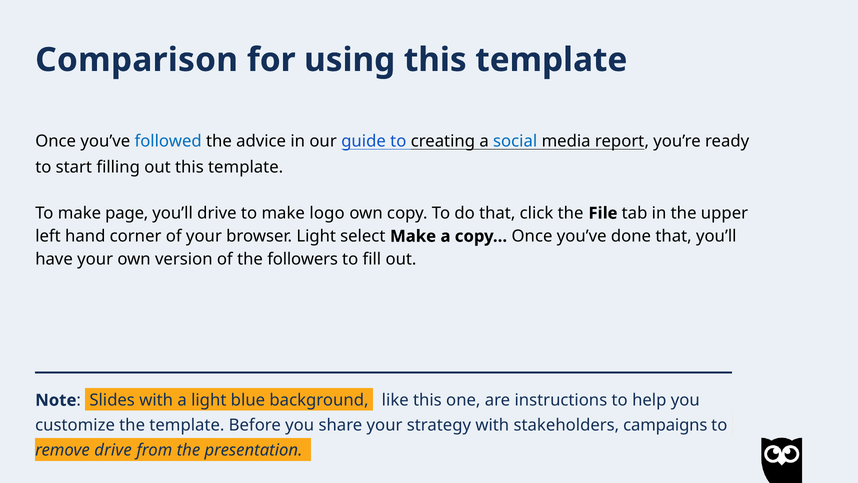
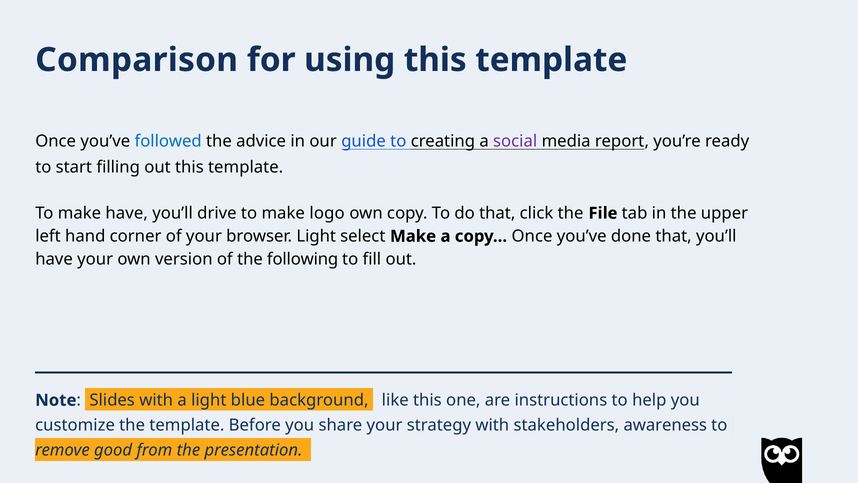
social colour: blue -> purple
make page: page -> have
followers: followers -> following
campaigns: campaigns -> awareness
remove drive: drive -> good
